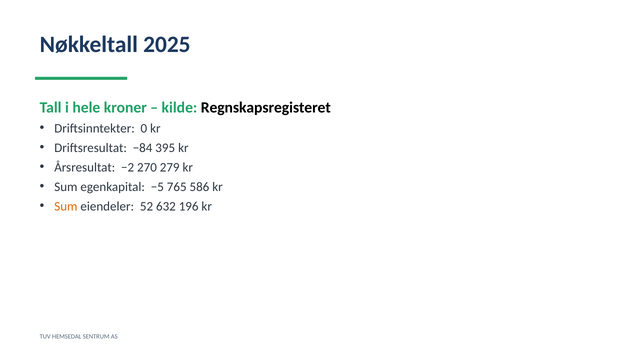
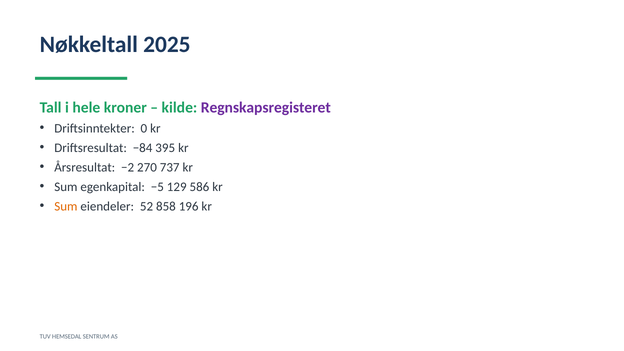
Regnskapsregisteret colour: black -> purple
279: 279 -> 737
765: 765 -> 129
632: 632 -> 858
